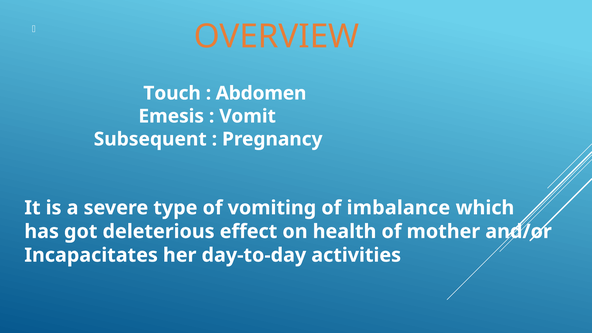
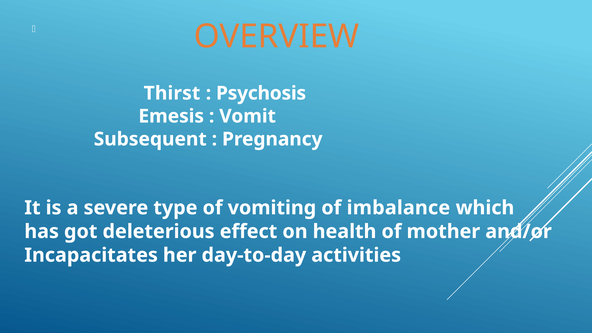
Touch: Touch -> Thirst
Abdomen: Abdomen -> Psychosis
